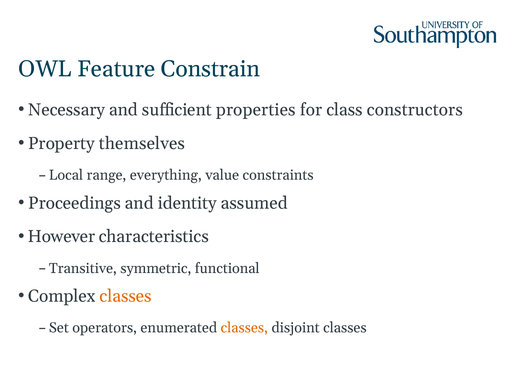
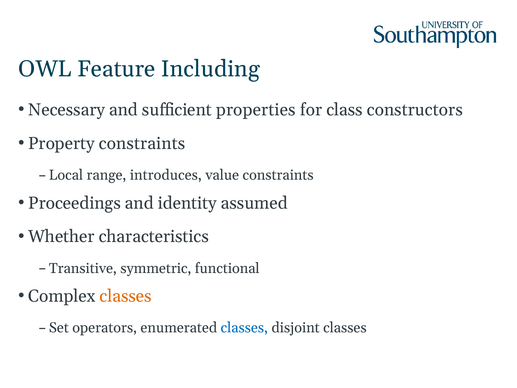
Constrain: Constrain -> Including
Property themselves: themselves -> constraints
everything: everything -> introduces
However: However -> Whether
classes at (244, 328) colour: orange -> blue
